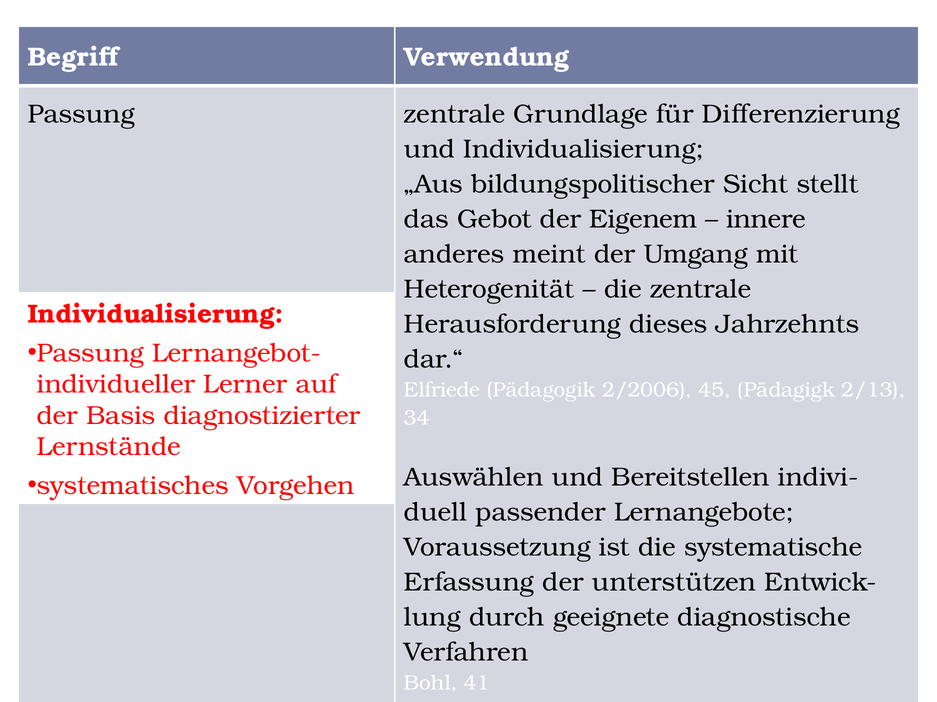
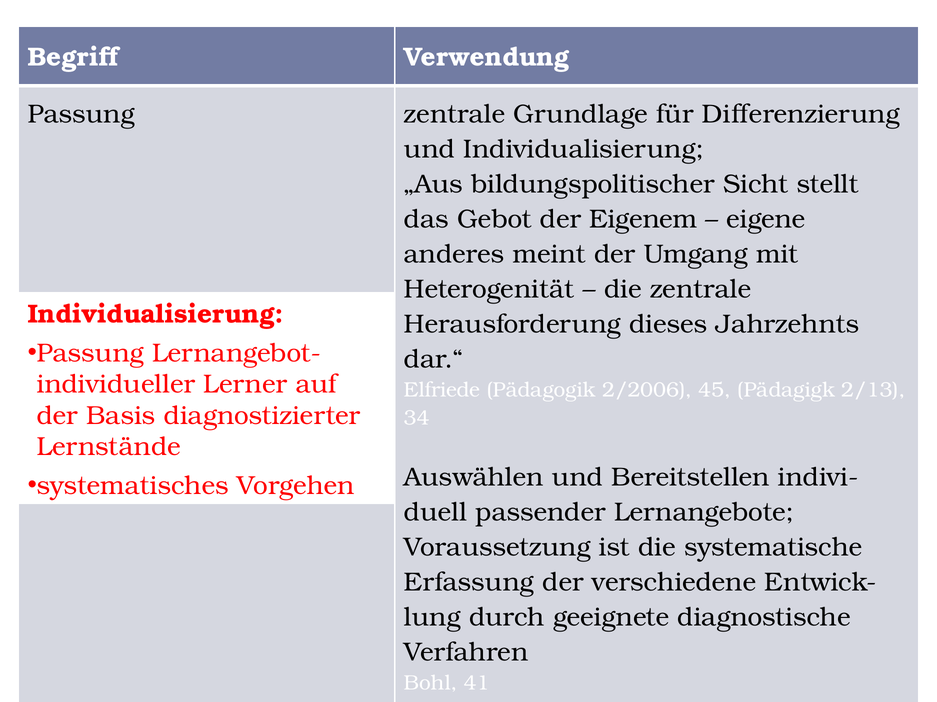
innere: innere -> eigene
unterstützen: unterstützen -> verschiedene
